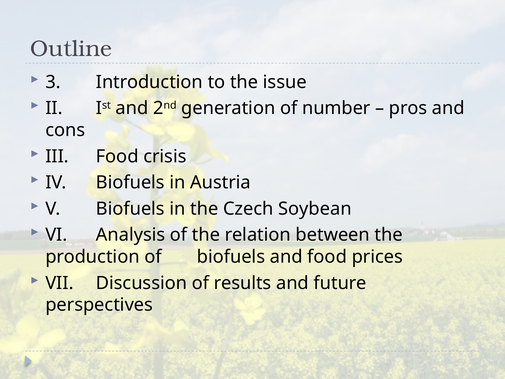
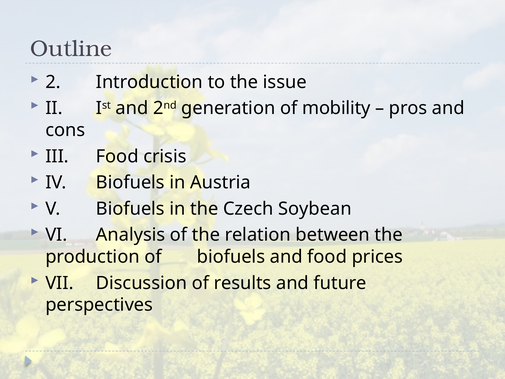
3: 3 -> 2
number: number -> mobility
